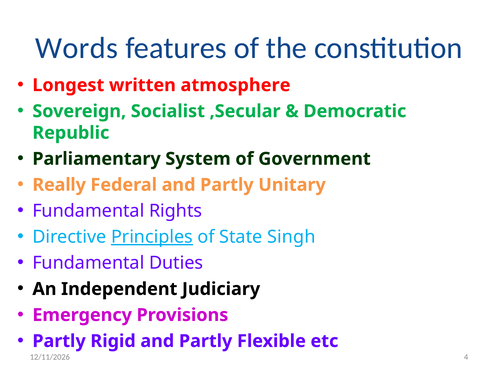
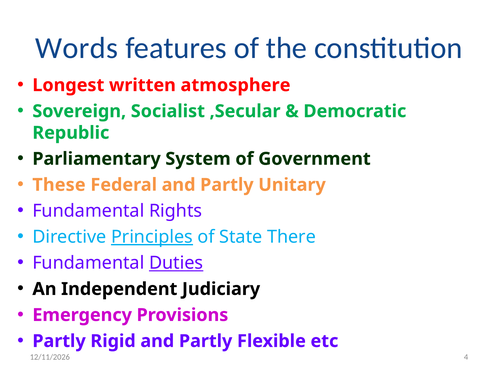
Really: Really -> These
Singh: Singh -> There
Duties underline: none -> present
